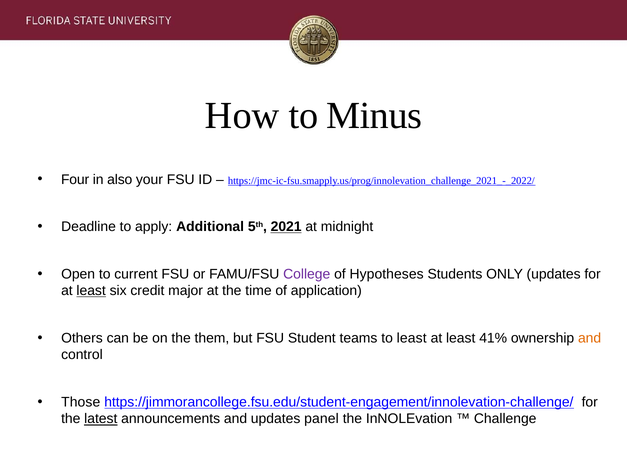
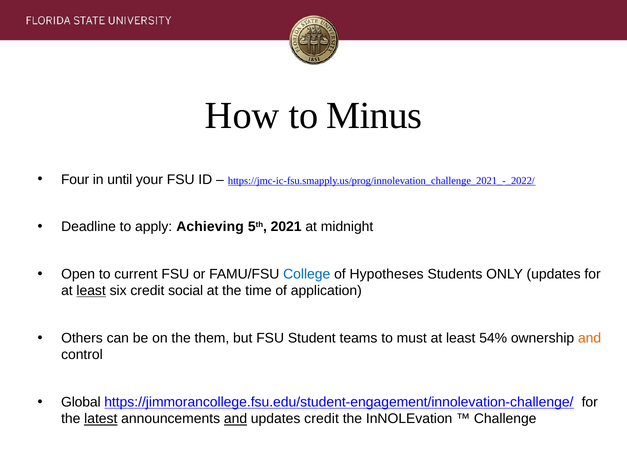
also: also -> until
Additional: Additional -> Achieving
2021 underline: present -> none
College colour: purple -> blue
major: major -> social
to least: least -> must
41%: 41% -> 54%
Those: Those -> Global
and at (236, 419) underline: none -> present
updates panel: panel -> credit
